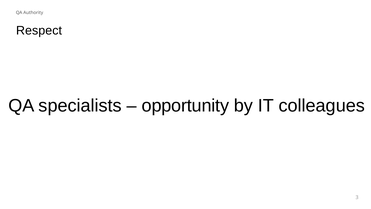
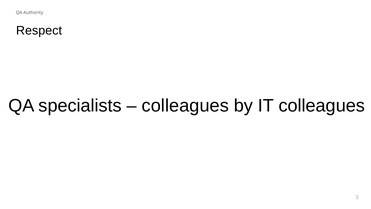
opportunity at (185, 106): opportunity -> colleagues
